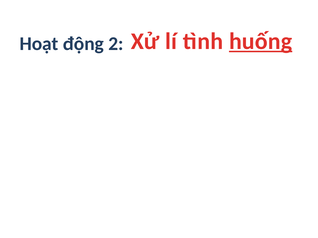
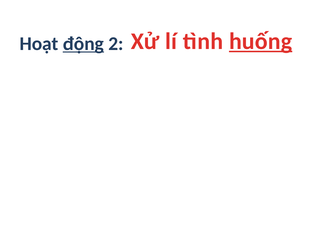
động underline: none -> present
